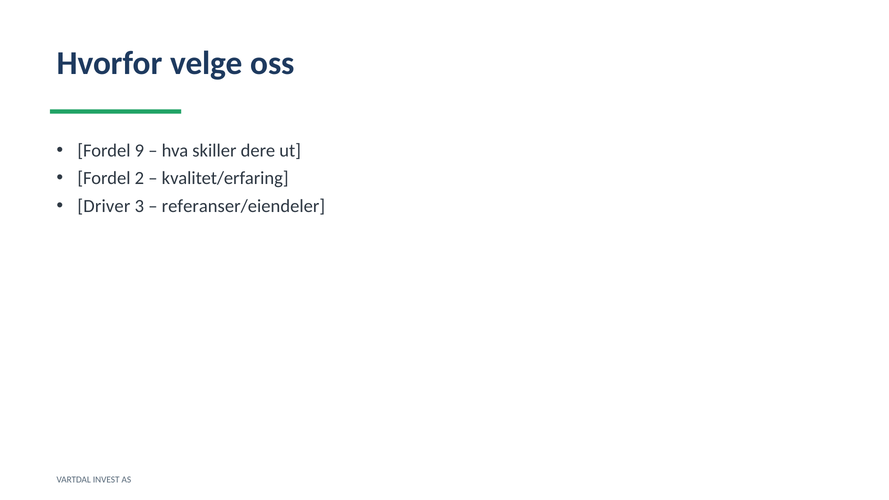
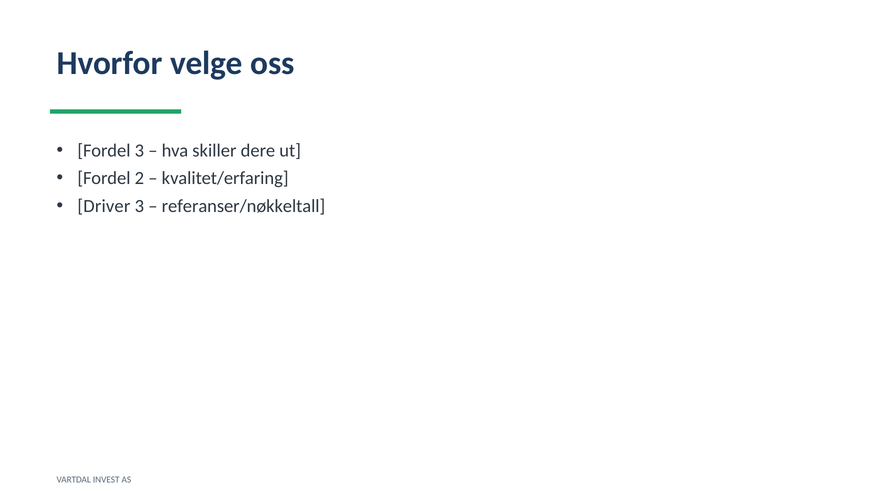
Fordel 9: 9 -> 3
referanser/eiendeler: referanser/eiendeler -> referanser/nøkkeltall
